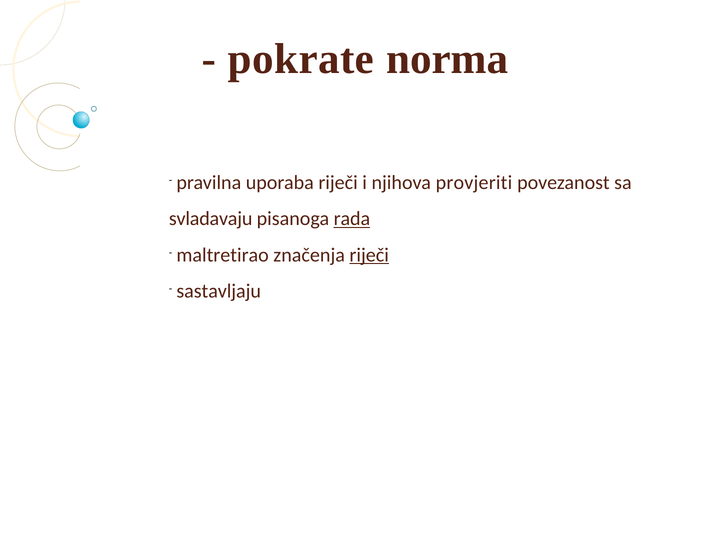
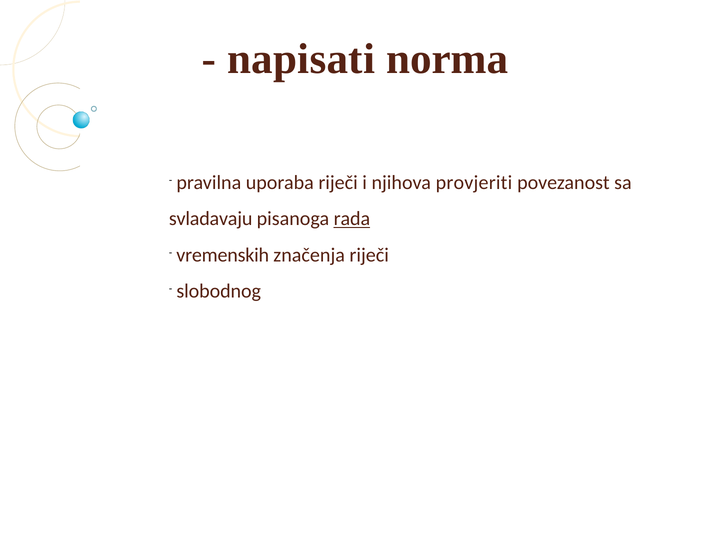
pokrate: pokrate -> napisati
maltretirao: maltretirao -> vremenskih
riječi at (369, 255) underline: present -> none
sastavljaju: sastavljaju -> slobodnog
